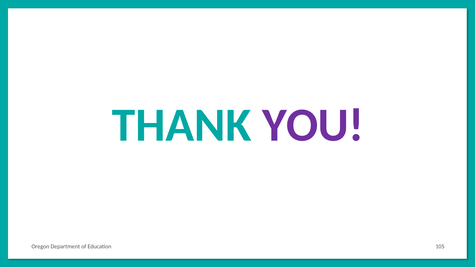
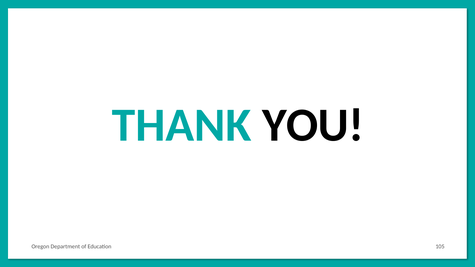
YOU colour: purple -> black
